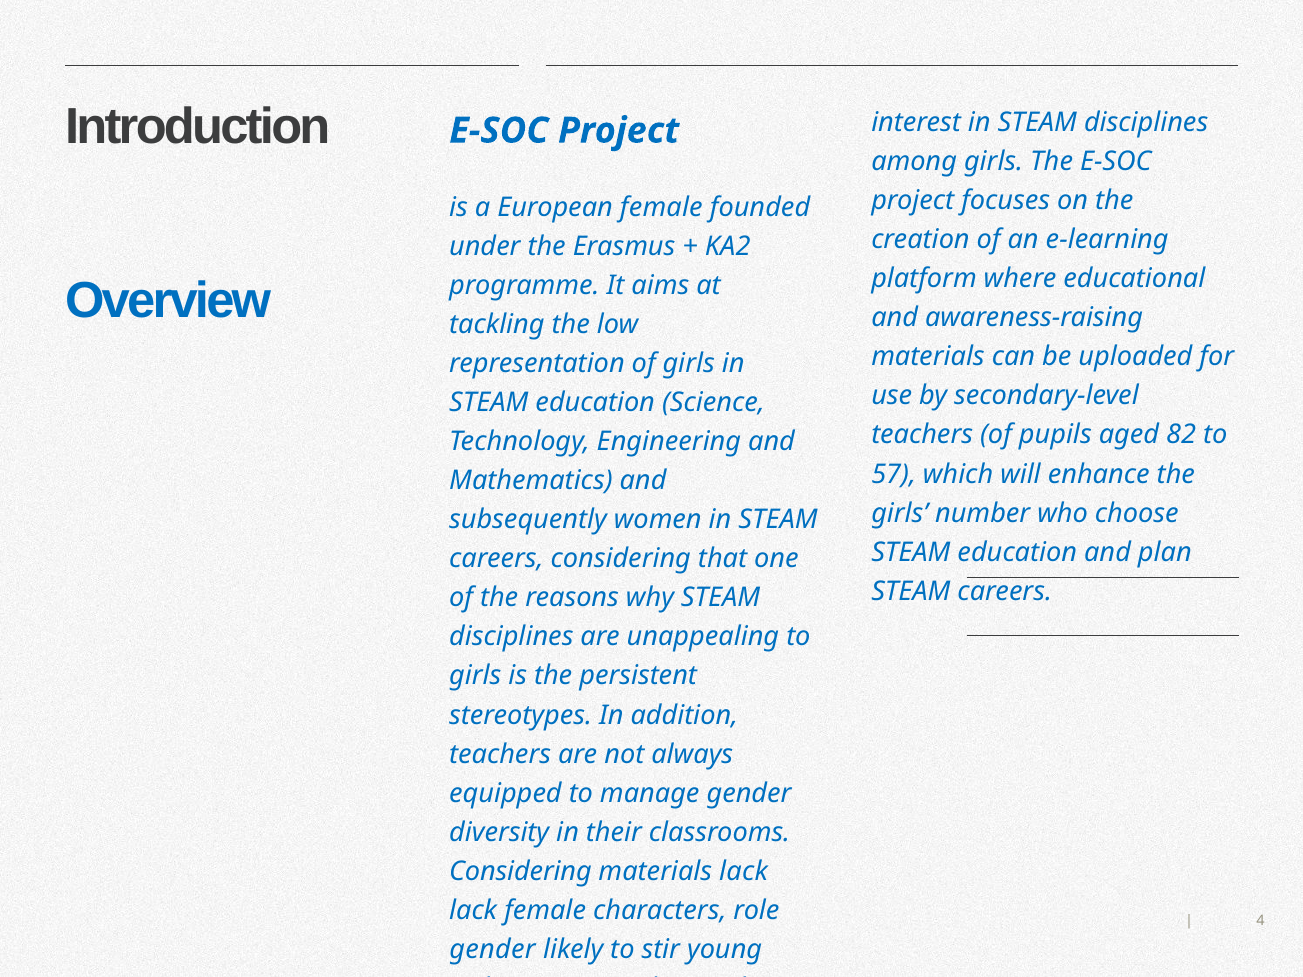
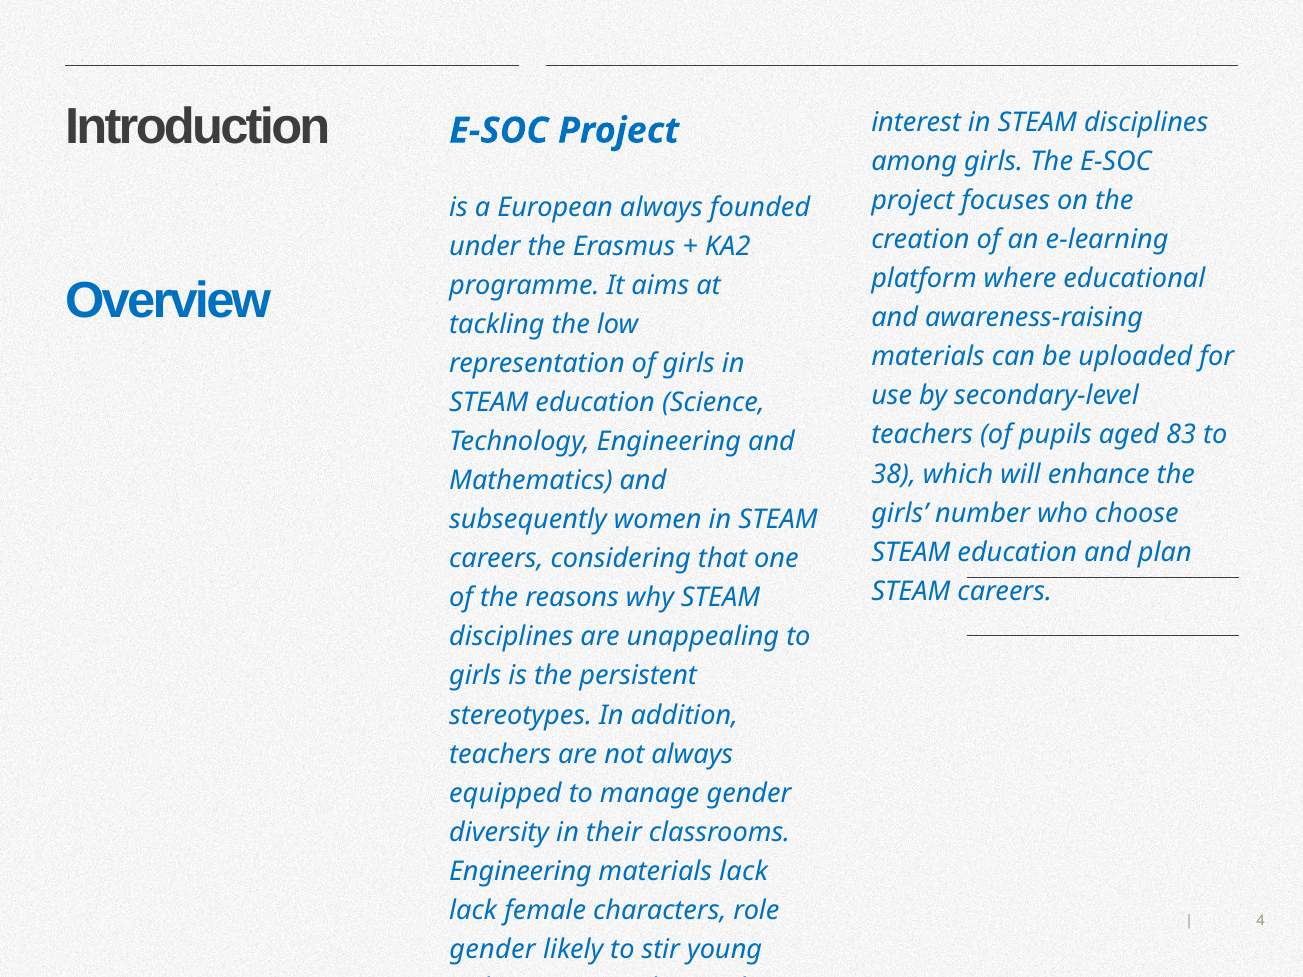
European female: female -> always
82: 82 -> 83
57: 57 -> 38
Considering at (520, 872): Considering -> Engineering
